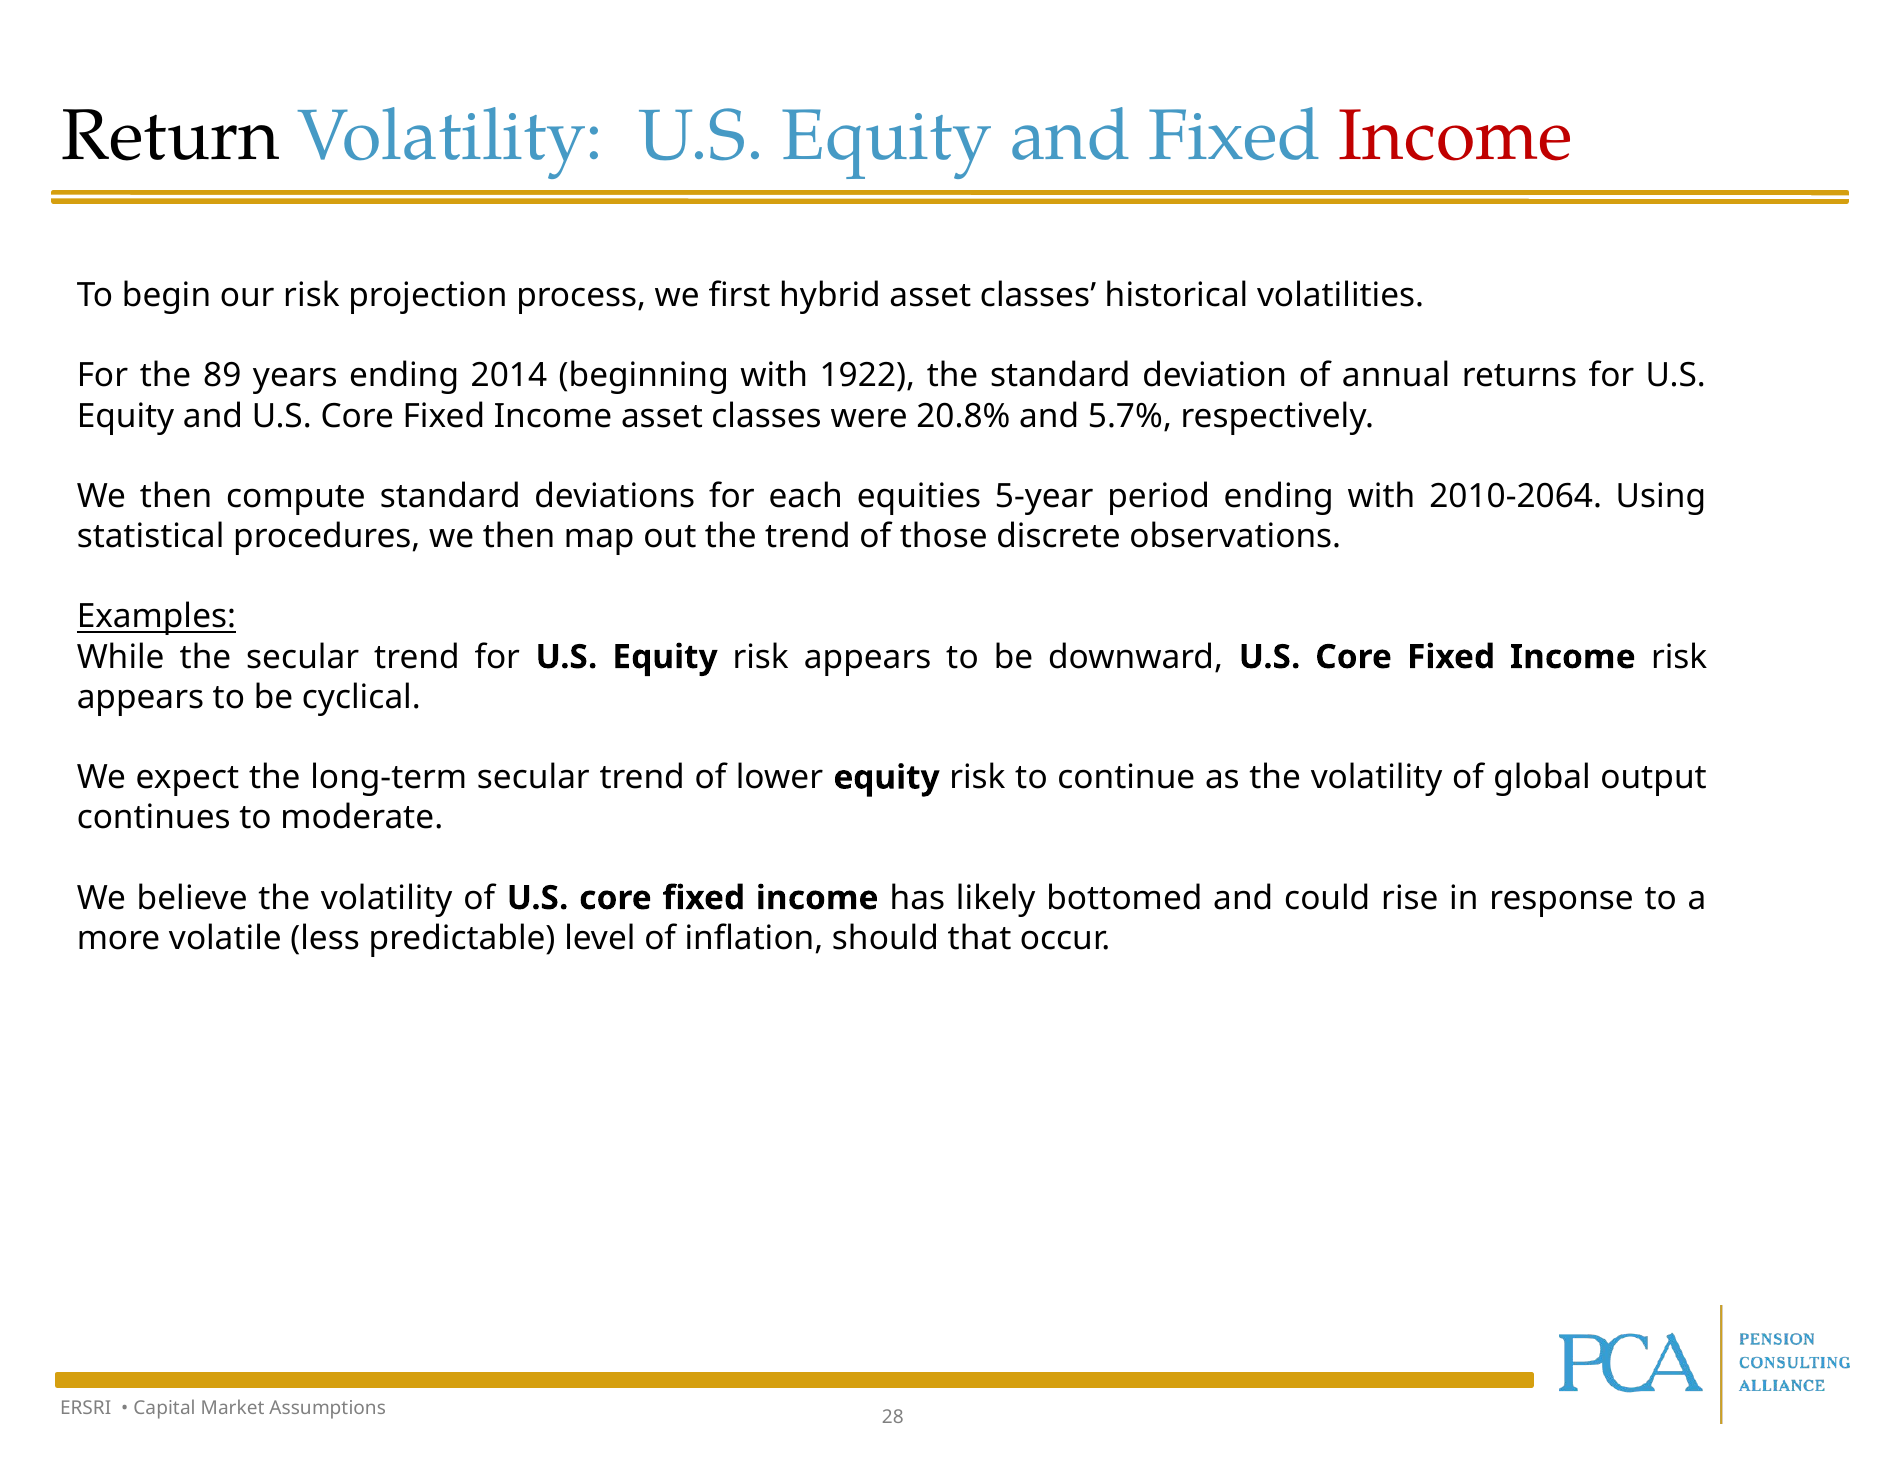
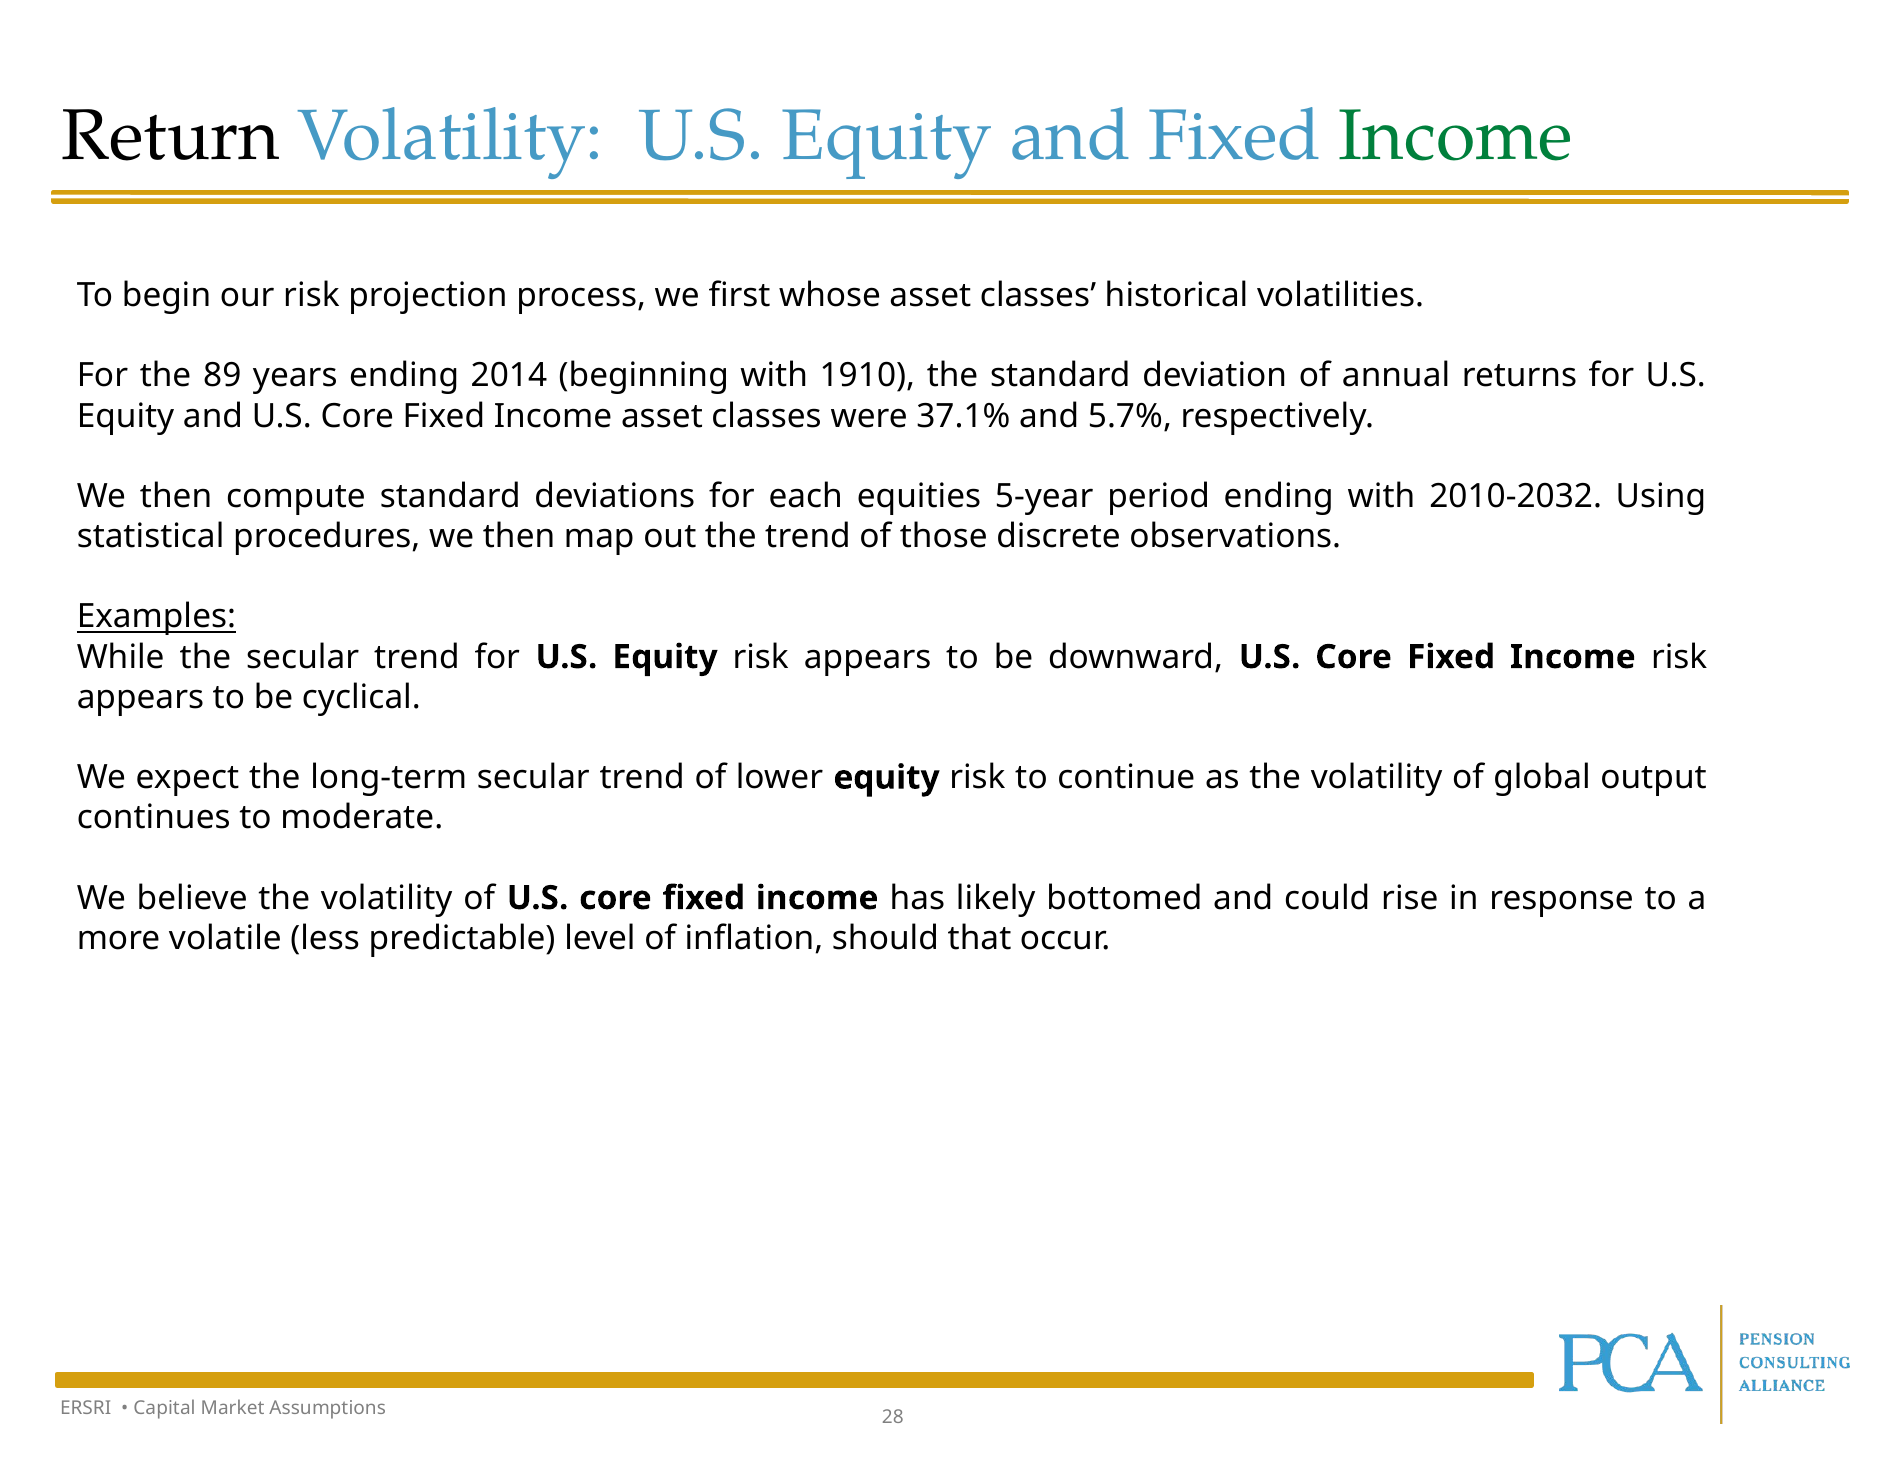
Income at (1456, 136) colour: red -> green
hybrid: hybrid -> whose
1922: 1922 -> 1910
20.8%: 20.8% -> 37.1%
2010-2064: 2010-2064 -> 2010-2032
